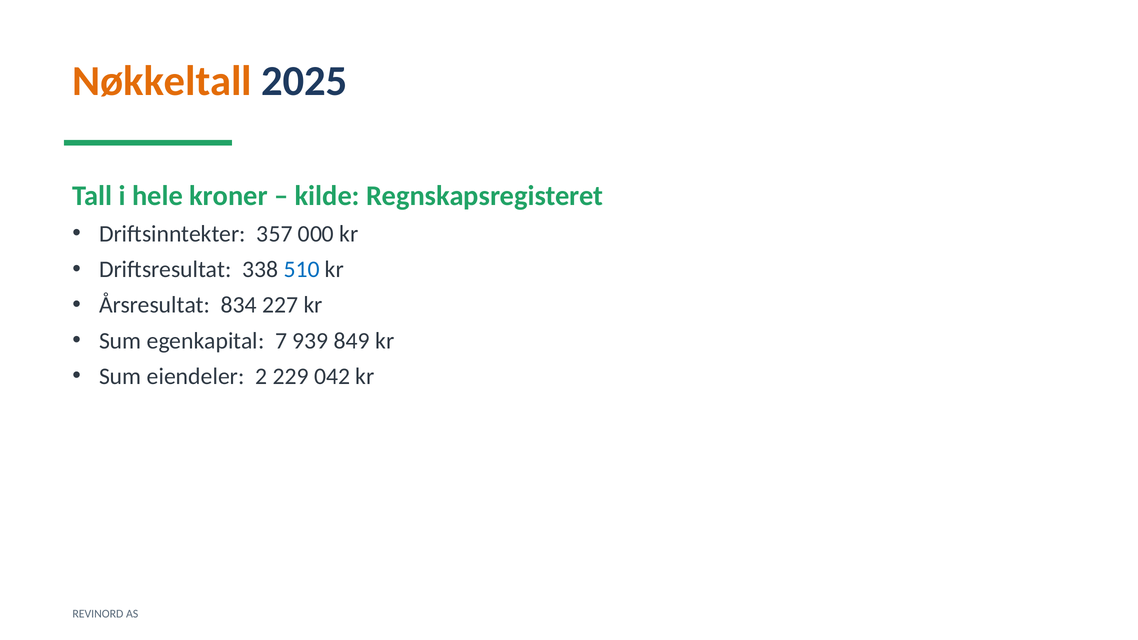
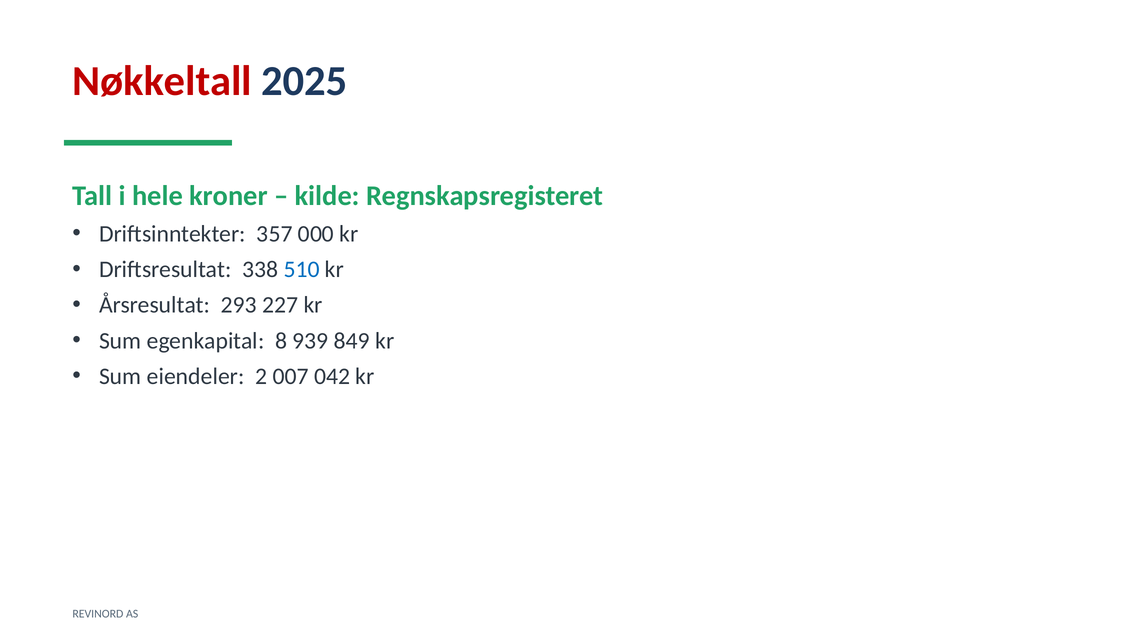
Nøkkeltall colour: orange -> red
834: 834 -> 293
7: 7 -> 8
229: 229 -> 007
